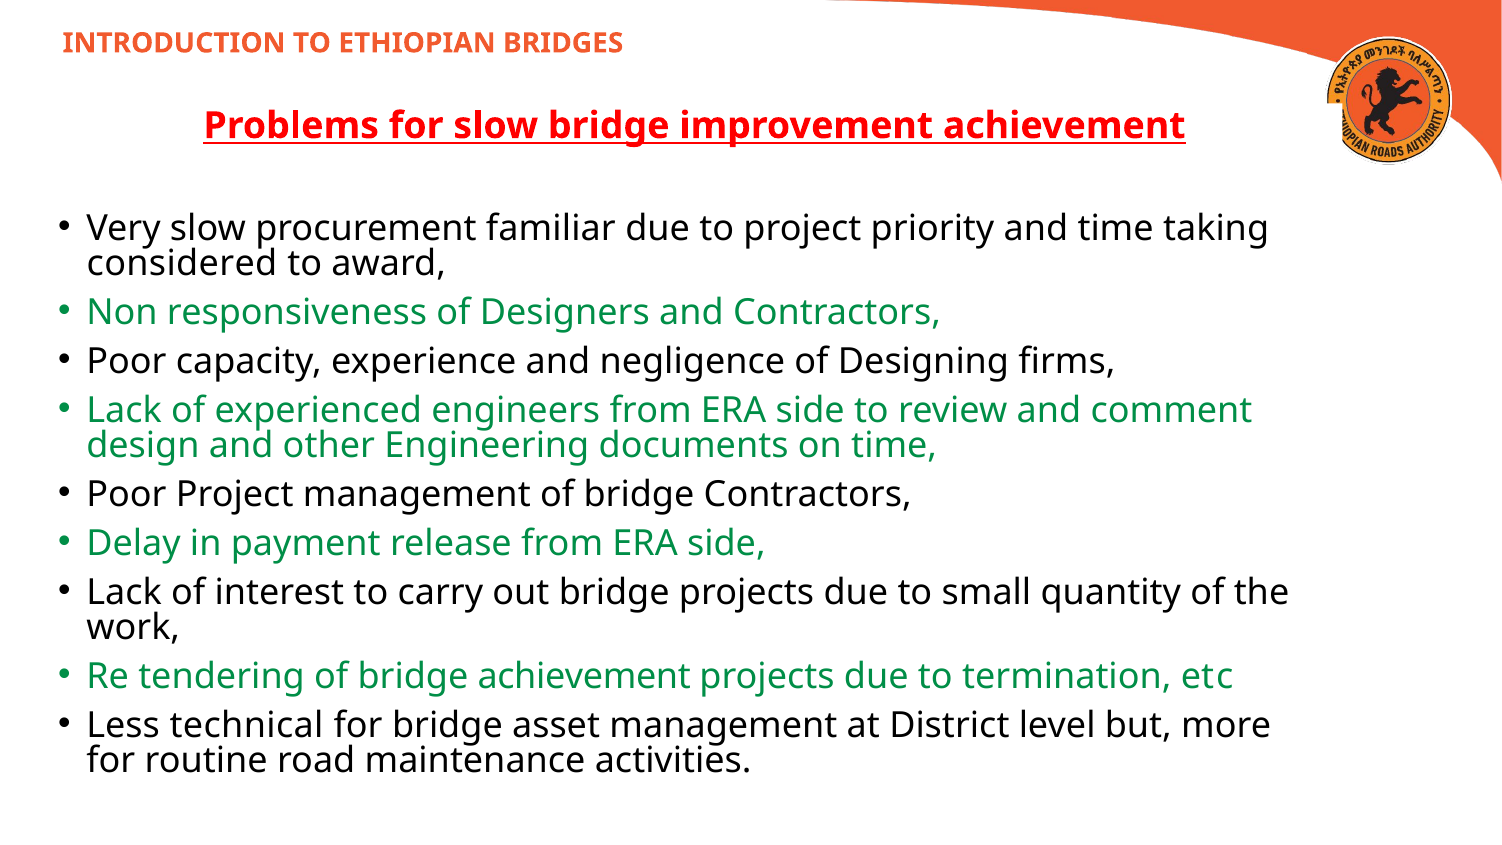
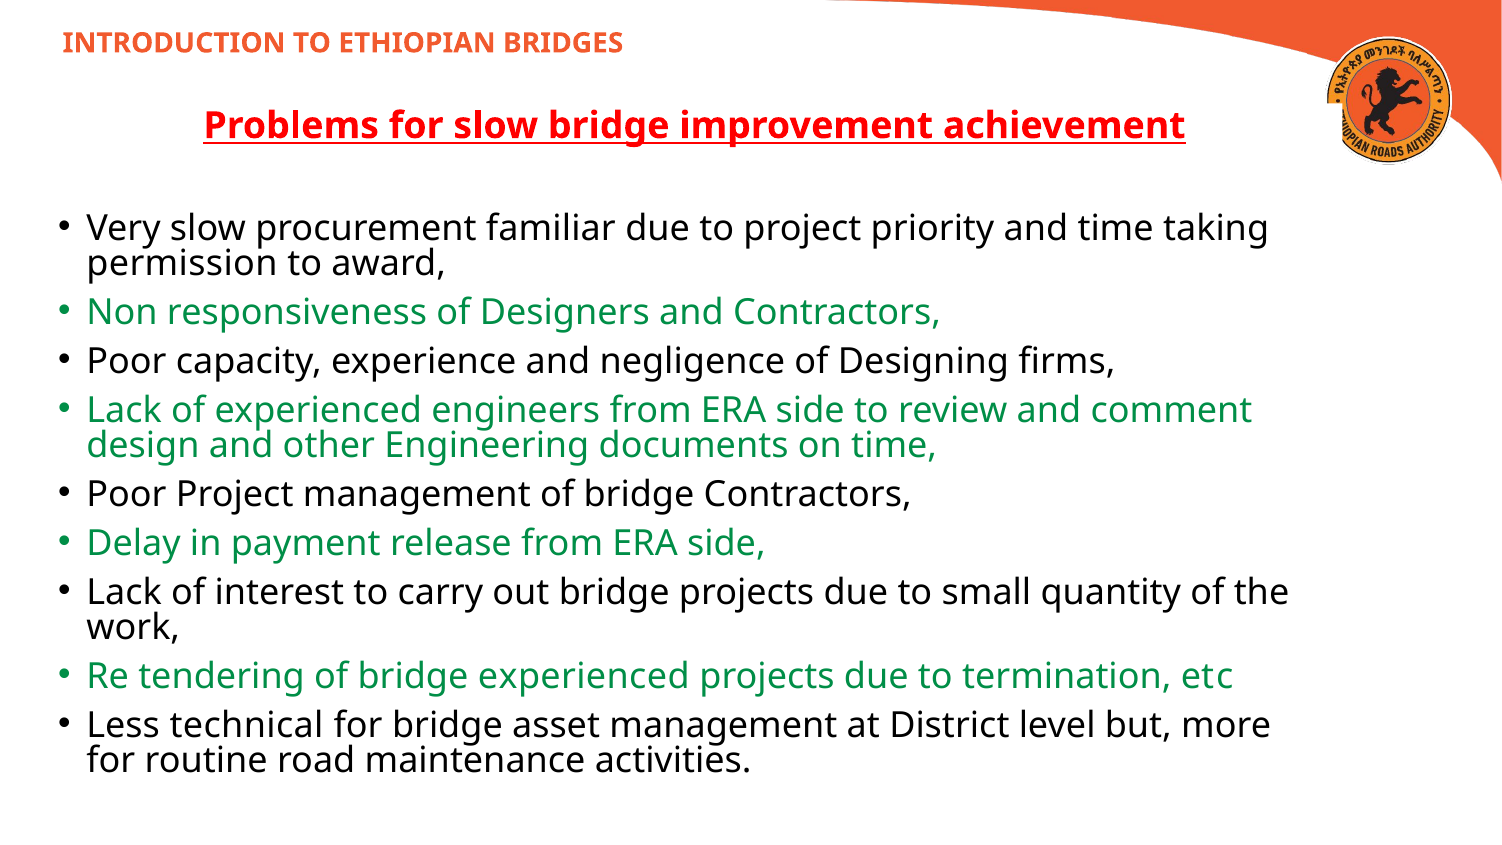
considered: considered -> permission
bridge achievement: achievement -> experienced
